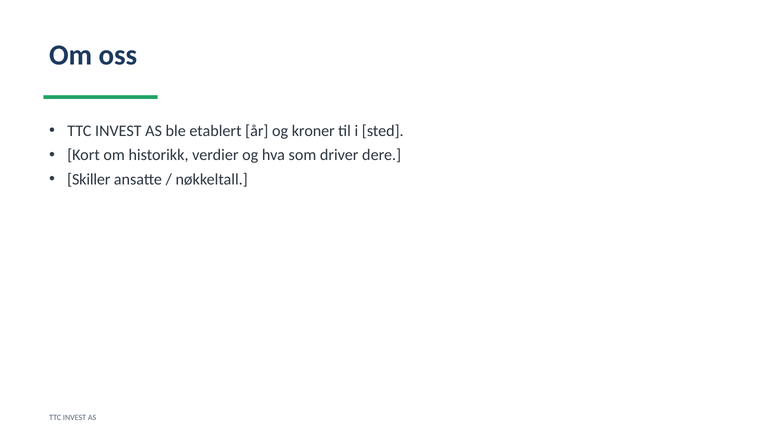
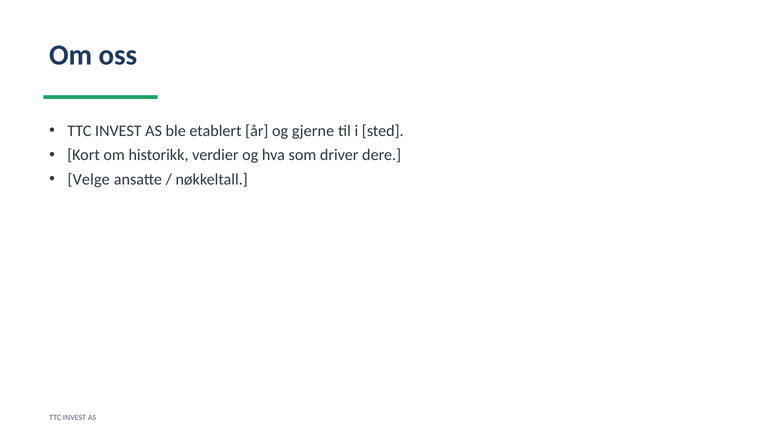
kroner: kroner -> gjerne
Skiller: Skiller -> Velge
